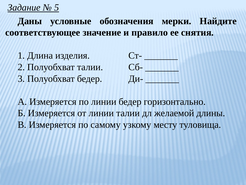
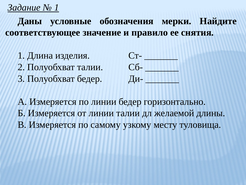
5 at (57, 8): 5 -> 1
